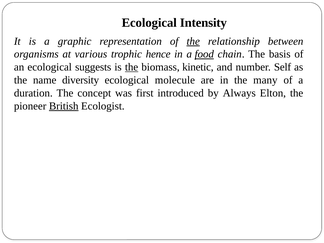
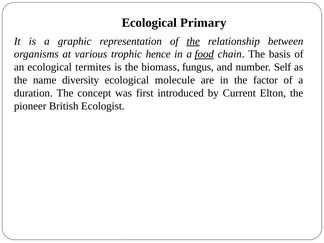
Intensity: Intensity -> Primary
suggests: suggests -> termites
the at (132, 67) underline: present -> none
kinetic: kinetic -> fungus
many: many -> factor
Always: Always -> Current
British underline: present -> none
